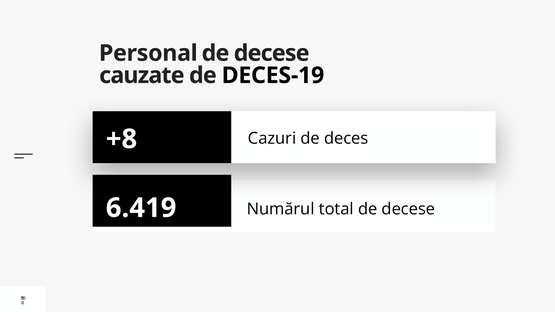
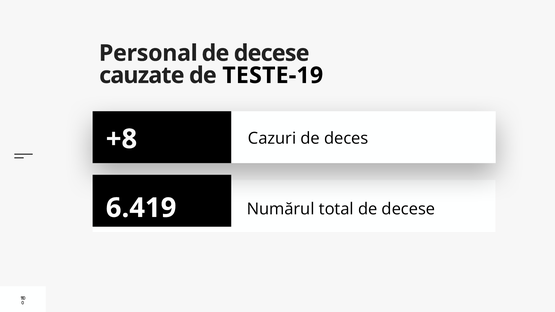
DECES-19: DECES-19 -> TESTE-19
